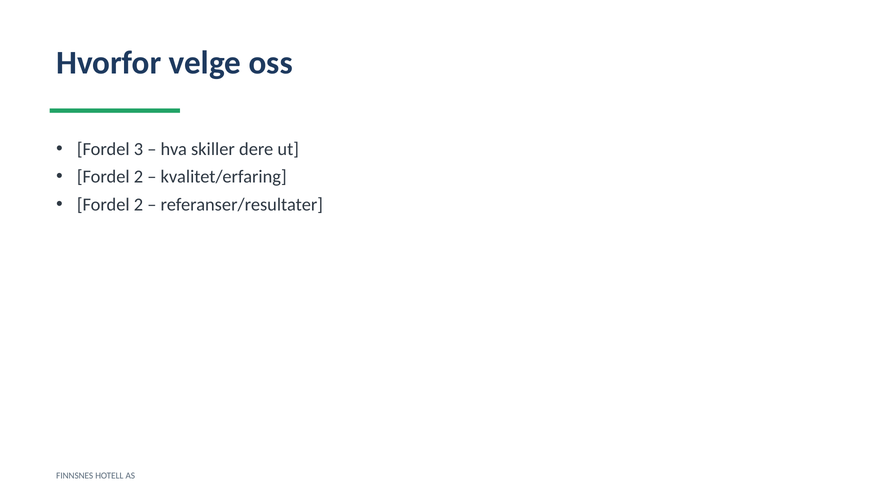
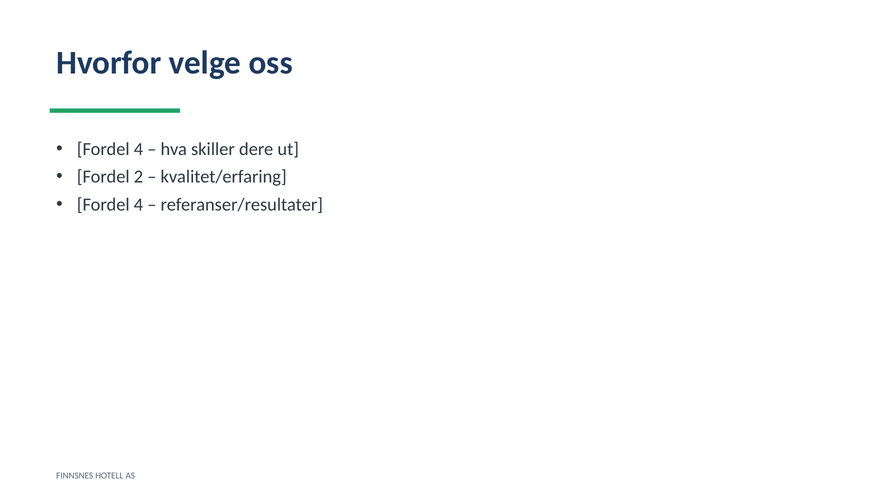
3 at (138, 150): 3 -> 4
2 at (138, 205): 2 -> 4
